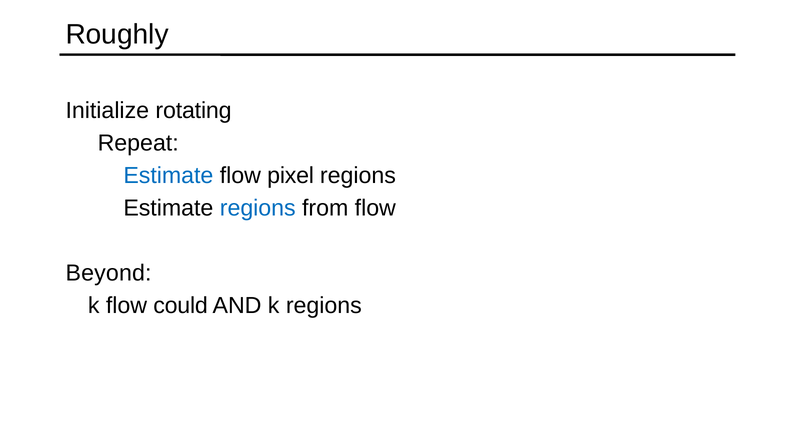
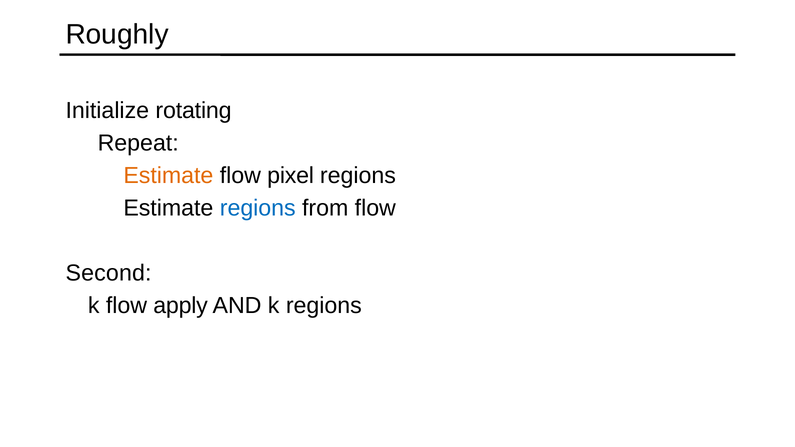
Estimate at (168, 176) colour: blue -> orange
Beyond: Beyond -> Second
could: could -> apply
